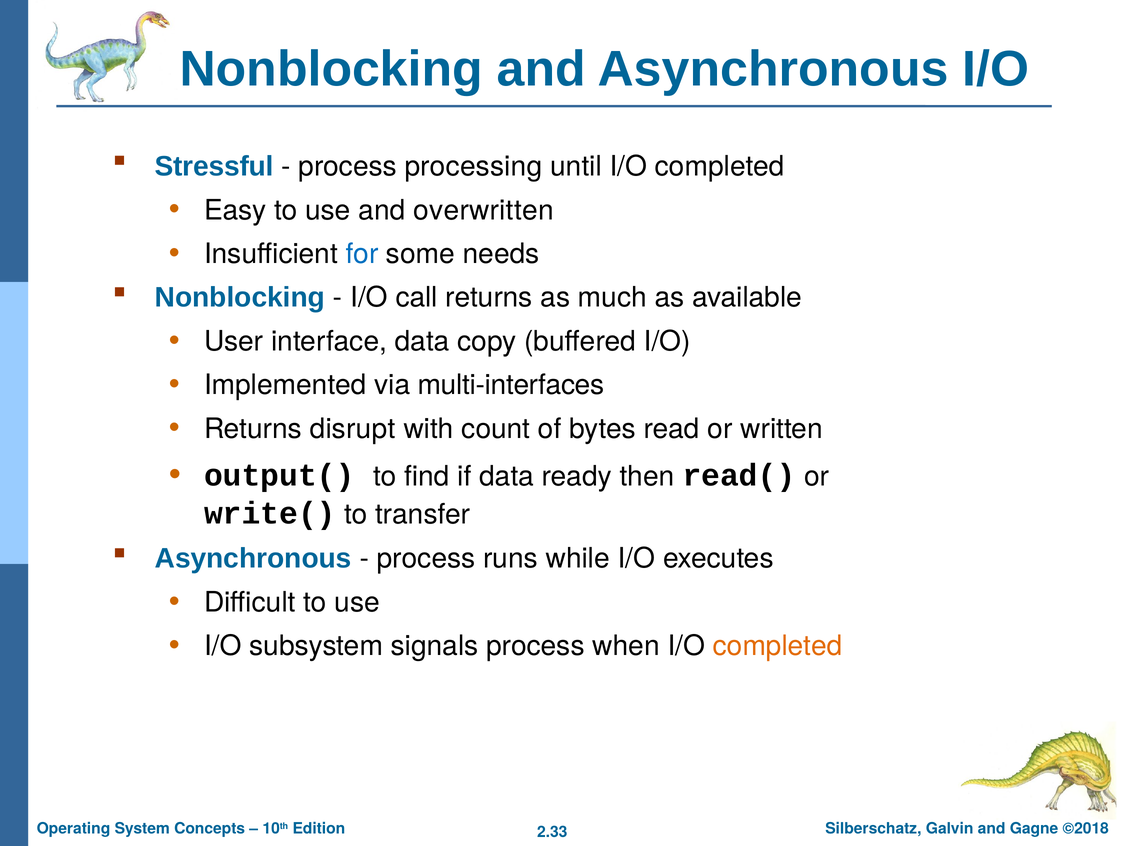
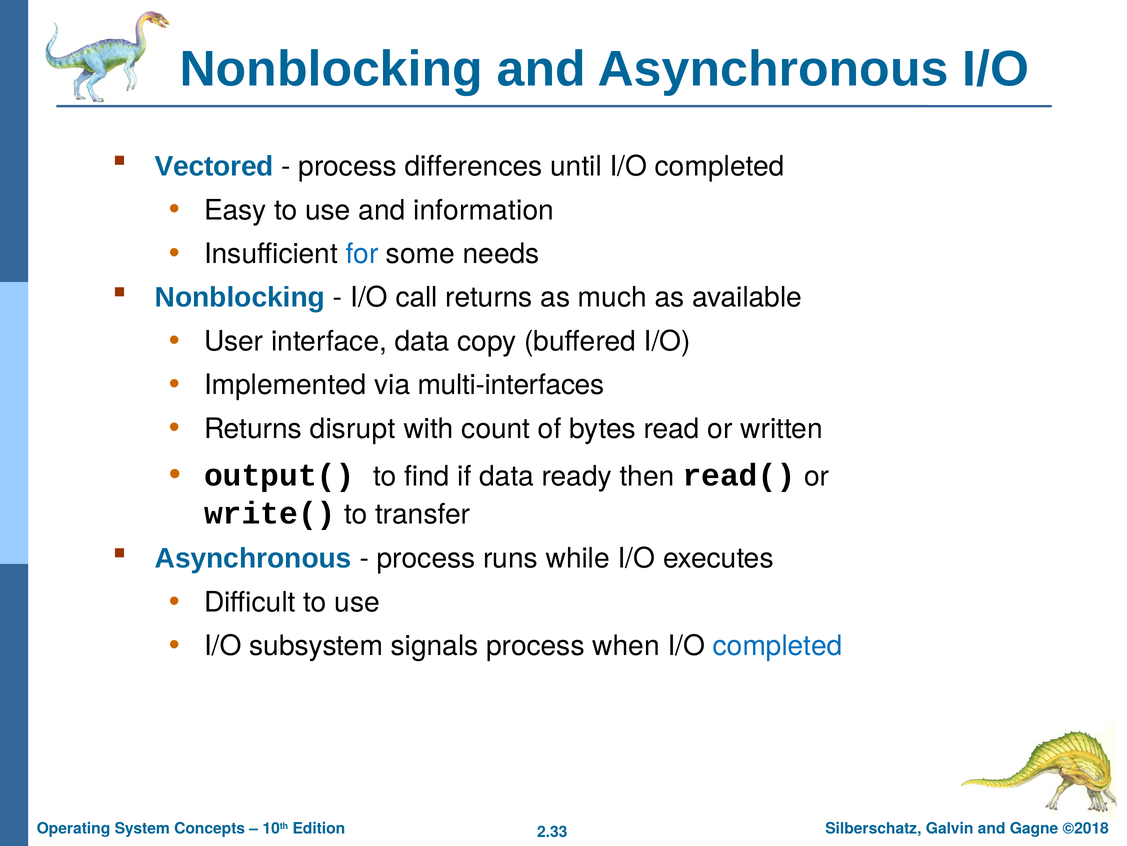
Stressful: Stressful -> Vectored
processing: processing -> differences
overwritten: overwritten -> information
completed at (778, 645) colour: orange -> blue
